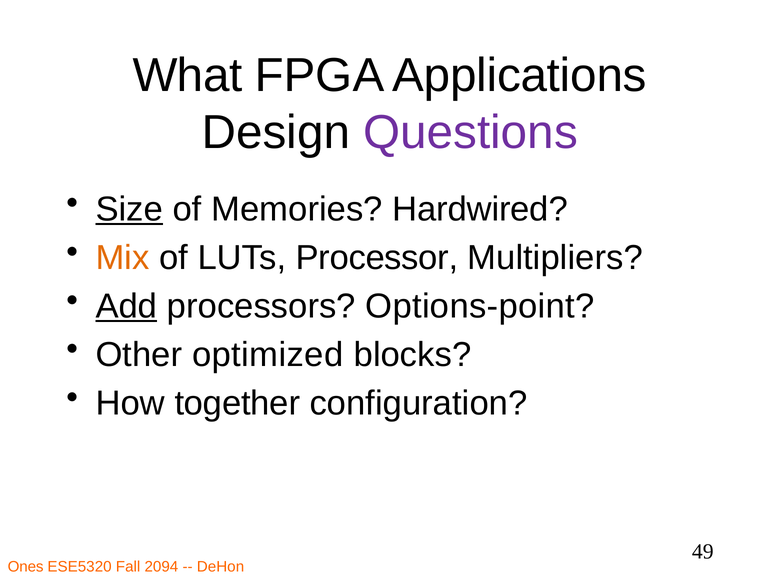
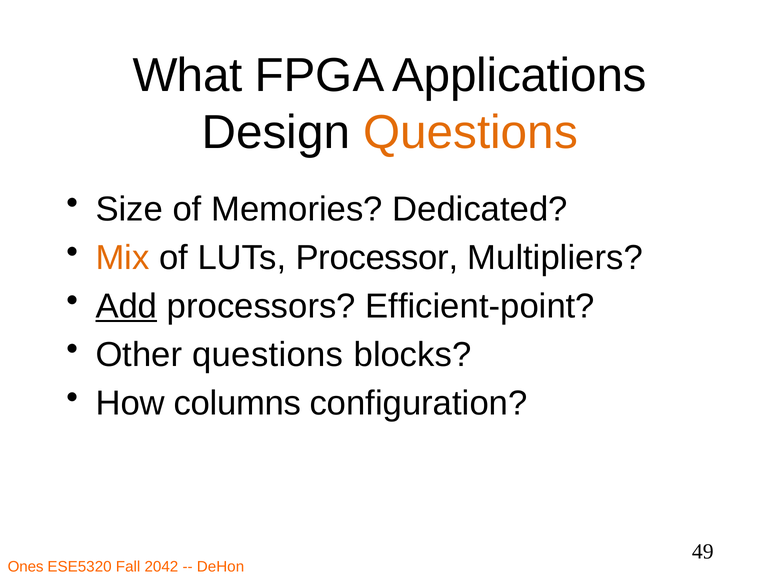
Questions at (471, 133) colour: purple -> orange
Size underline: present -> none
Hardwired: Hardwired -> Dedicated
Options-point: Options-point -> Efficient-point
Other optimized: optimized -> questions
together: together -> columns
2094: 2094 -> 2042
